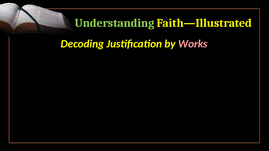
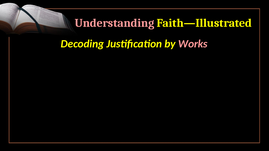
Understanding colour: light green -> pink
